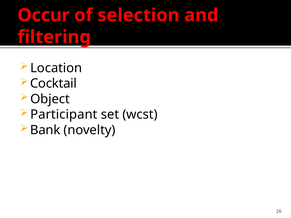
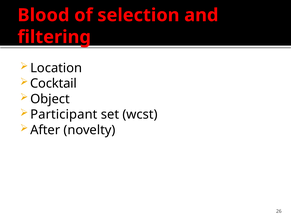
Occur: Occur -> Blood
Bank: Bank -> After
